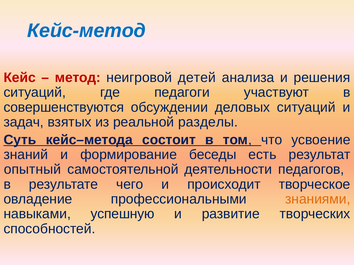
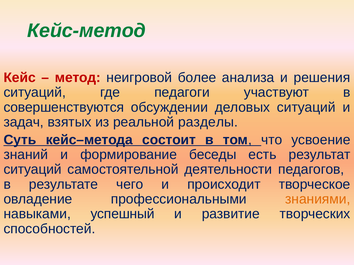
Кейс-метод colour: blue -> green
детей: детей -> более
опытный at (32, 170): опытный -> ситуаций
успешную: успешную -> успешный
